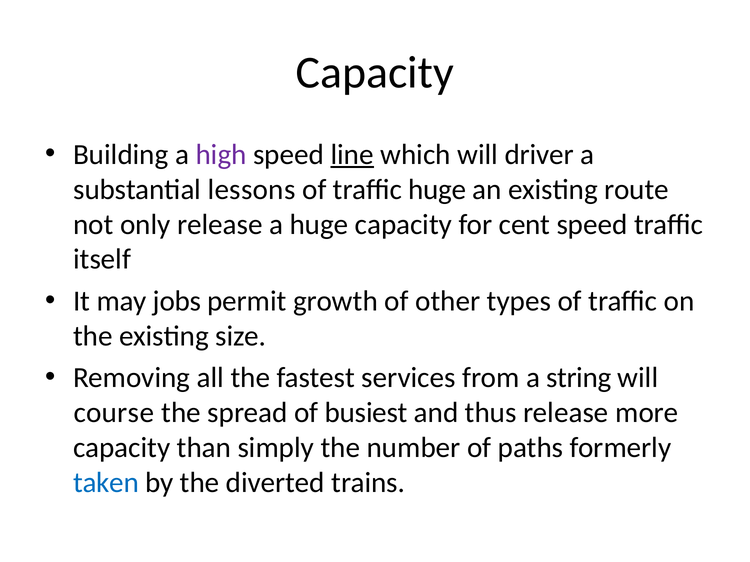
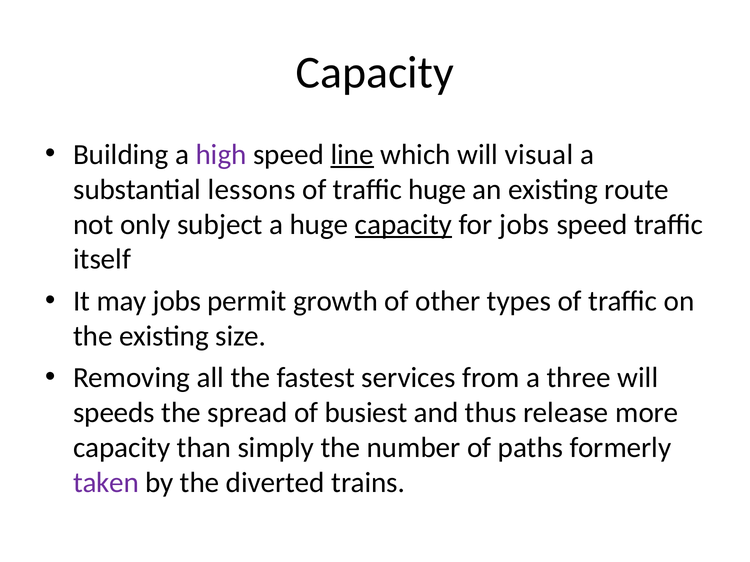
driver: driver -> visual
only release: release -> subject
capacity at (403, 225) underline: none -> present
for cent: cent -> jobs
string: string -> three
course: course -> speeds
taken colour: blue -> purple
